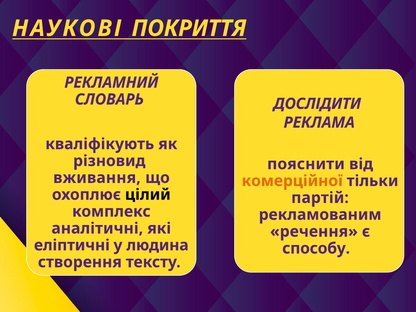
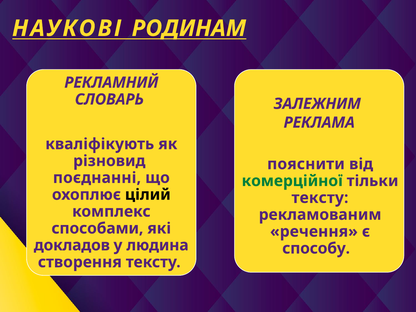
ПОКРИТТЯ: ПОКРИТТЯ -> РОДИНАМ
ДОСЛІДИТИ: ДОСЛІДИТИ -> ЗАЛЕЖНИМ
вживання: вживання -> поєднанні
комерційної colour: orange -> green
партій at (320, 198): партій -> тексту
аналітичні: аналітичні -> способами
еліптичні: еліптичні -> докладов
